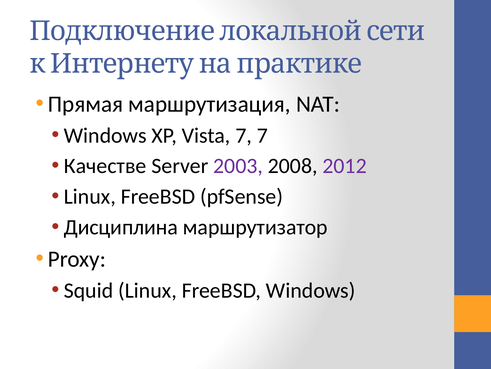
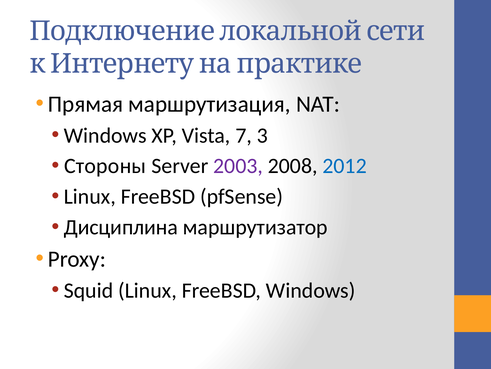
7 7: 7 -> 3
Качестве: Качестве -> Стороны
2012 colour: purple -> blue
